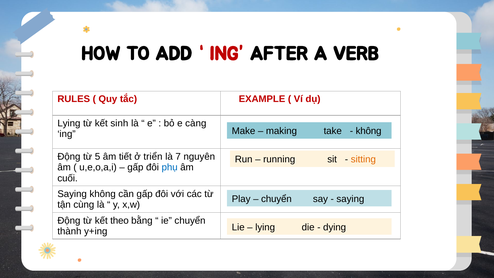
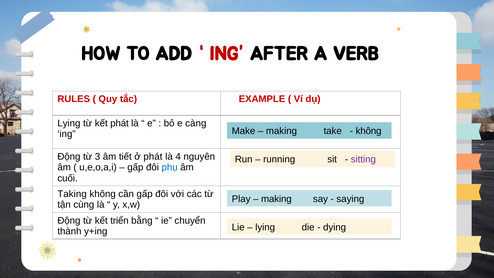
kết sinh: sinh -> phát
5: 5 -> 3
ở triển: triển -> phát
7: 7 -> 4
sitting colour: orange -> purple
Saying at (72, 194): Saying -> Taking
chuyển at (276, 199): chuyển -> making
theo: theo -> triển
